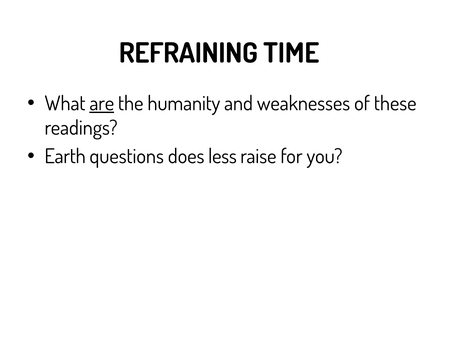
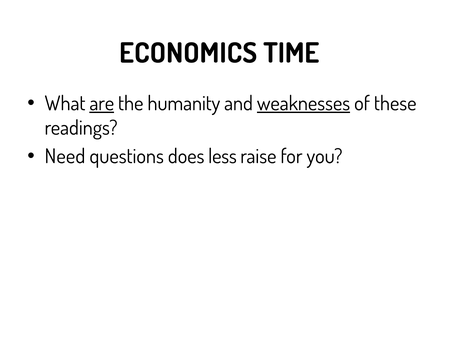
REFRAINING: REFRAINING -> ECONOMICS
weaknesses underline: none -> present
Earth: Earth -> Need
